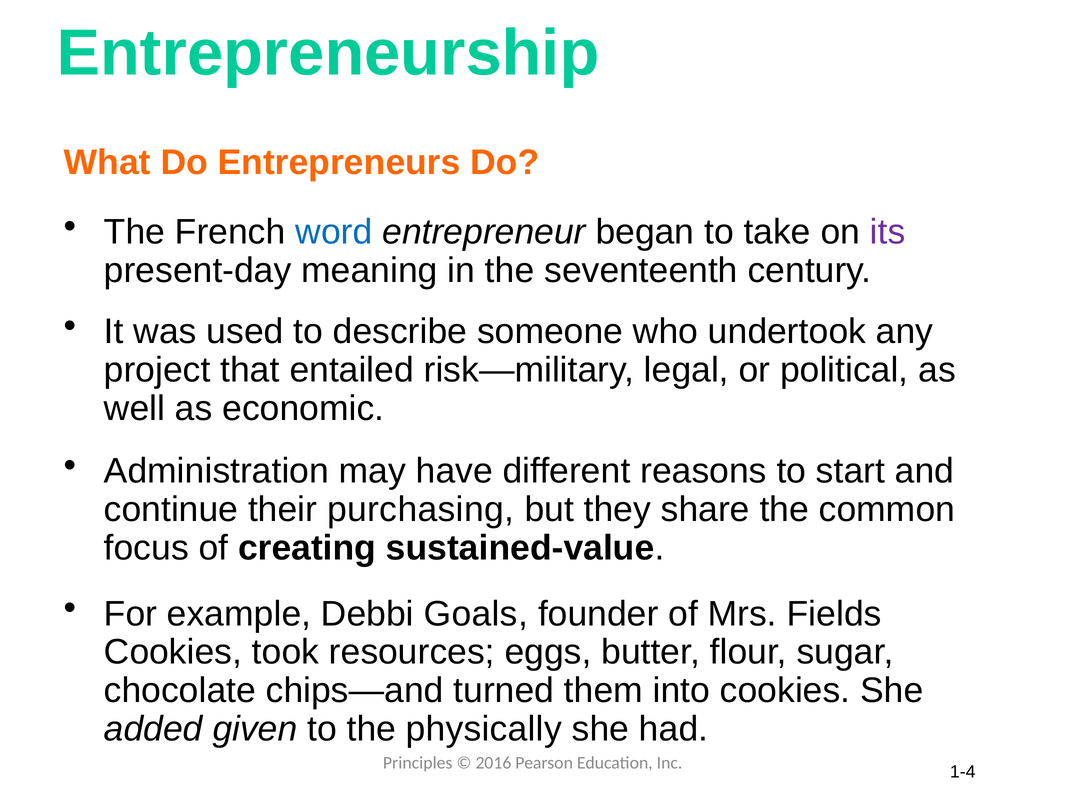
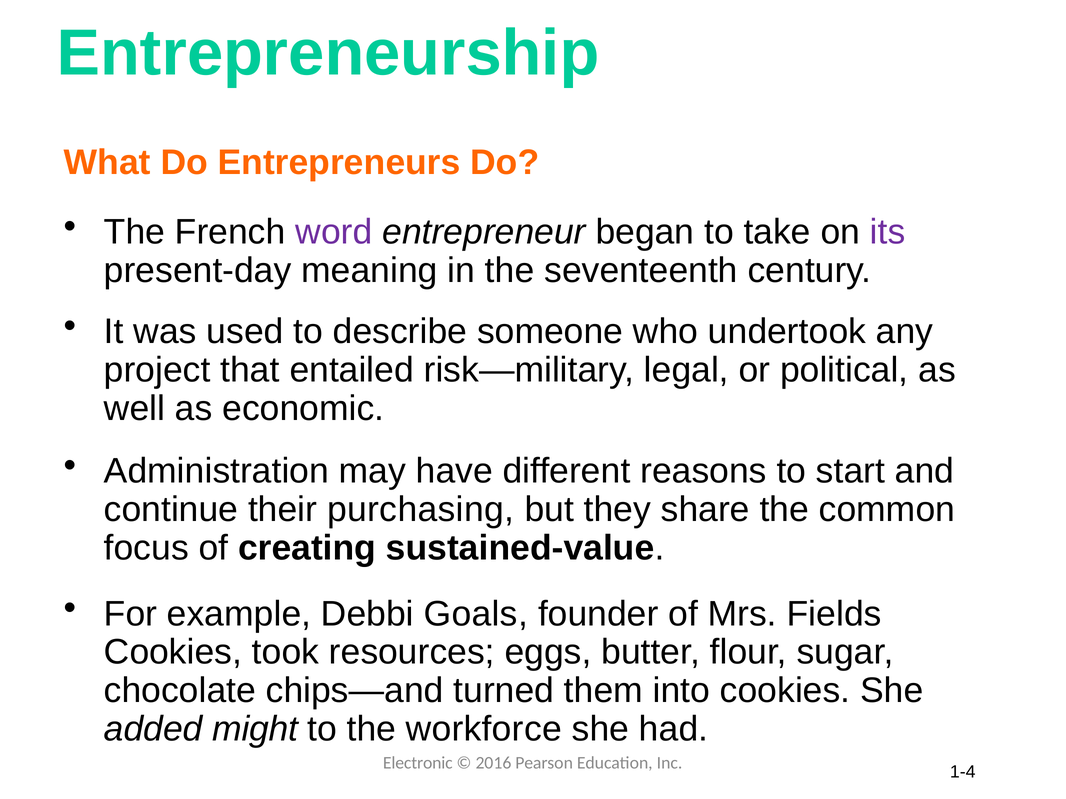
word colour: blue -> purple
given: given -> might
physically: physically -> workforce
Principles: Principles -> Electronic
